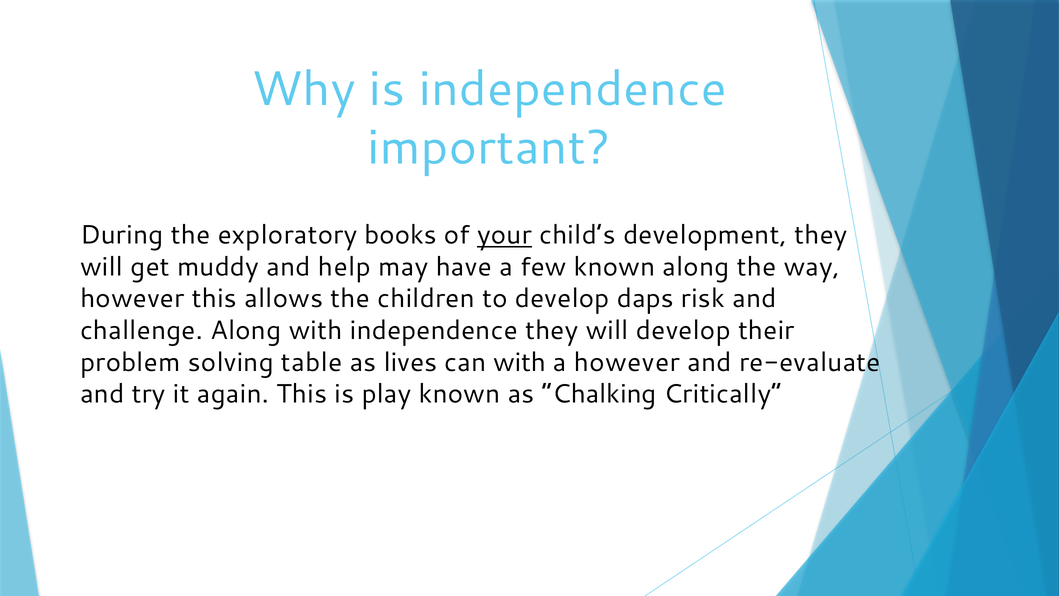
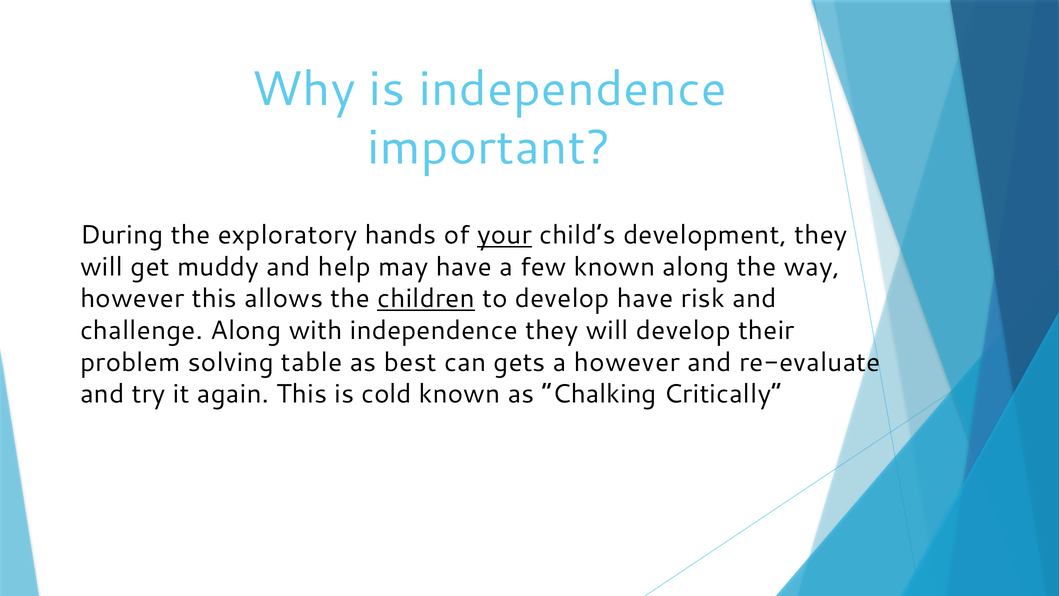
books: books -> hands
children underline: none -> present
develop daps: daps -> have
lives: lives -> best
can with: with -> gets
play: play -> cold
